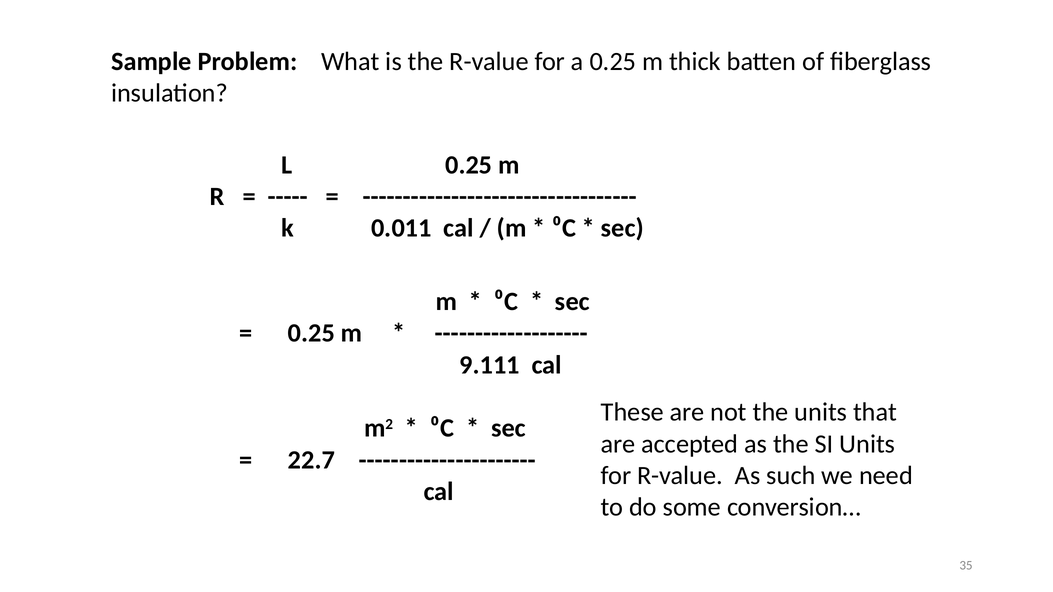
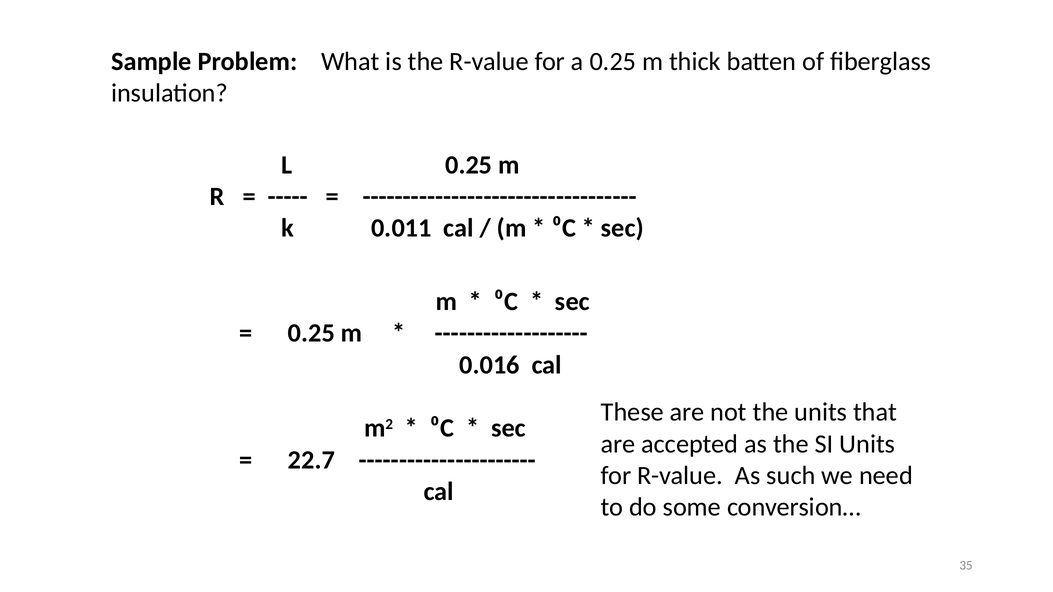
9.111: 9.111 -> 0.016
